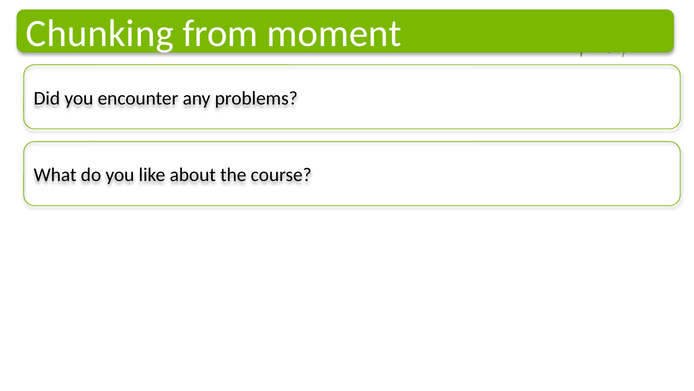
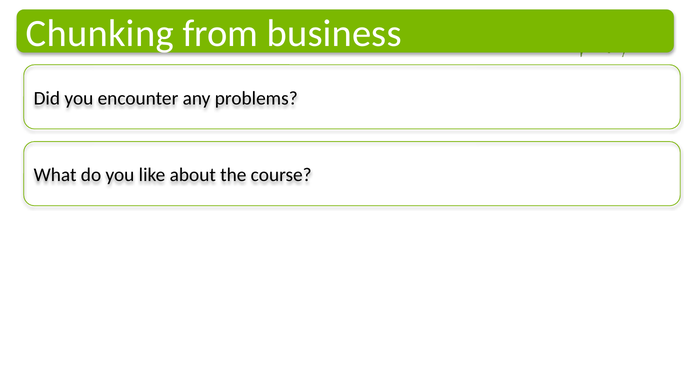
moment: moment -> business
